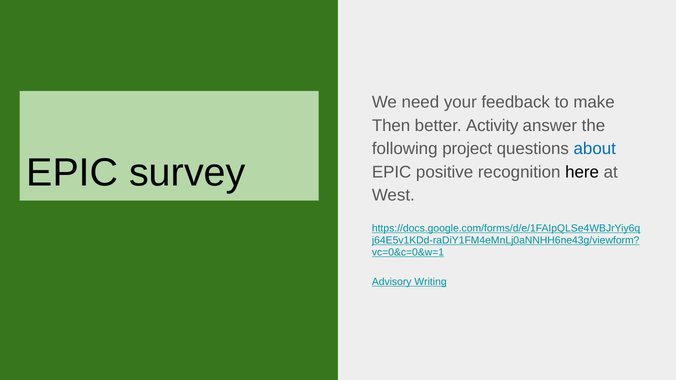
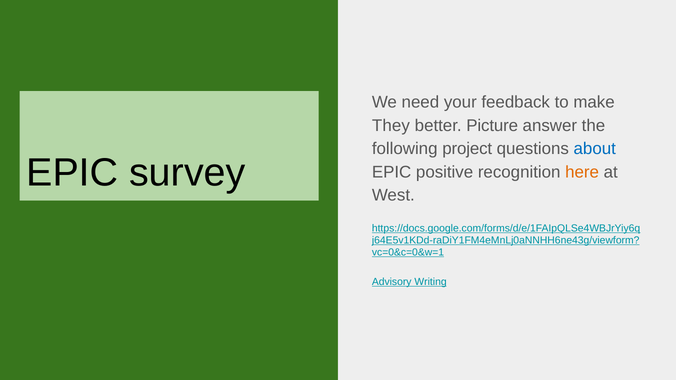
Then: Then -> They
Activity: Activity -> Picture
here colour: black -> orange
